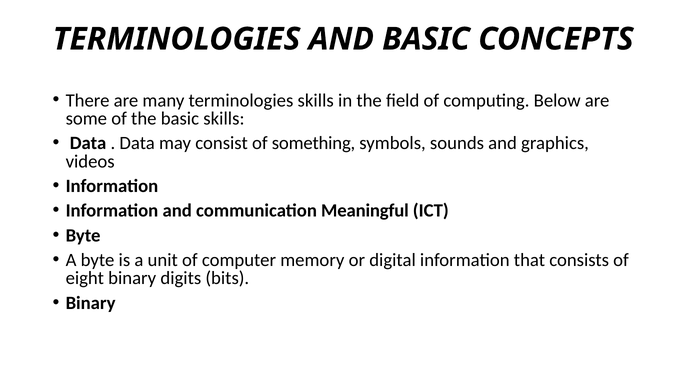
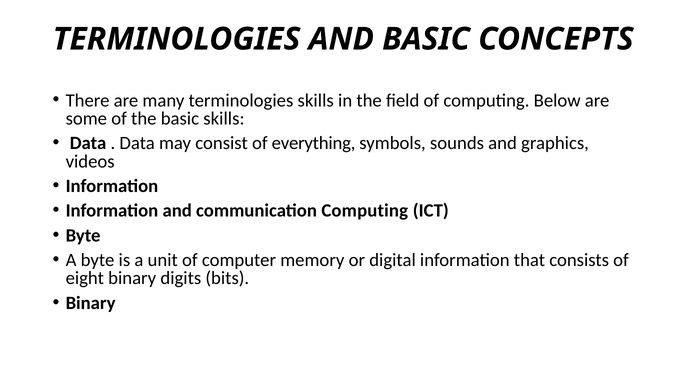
something: something -> everything
communication Meaningful: Meaningful -> Computing
